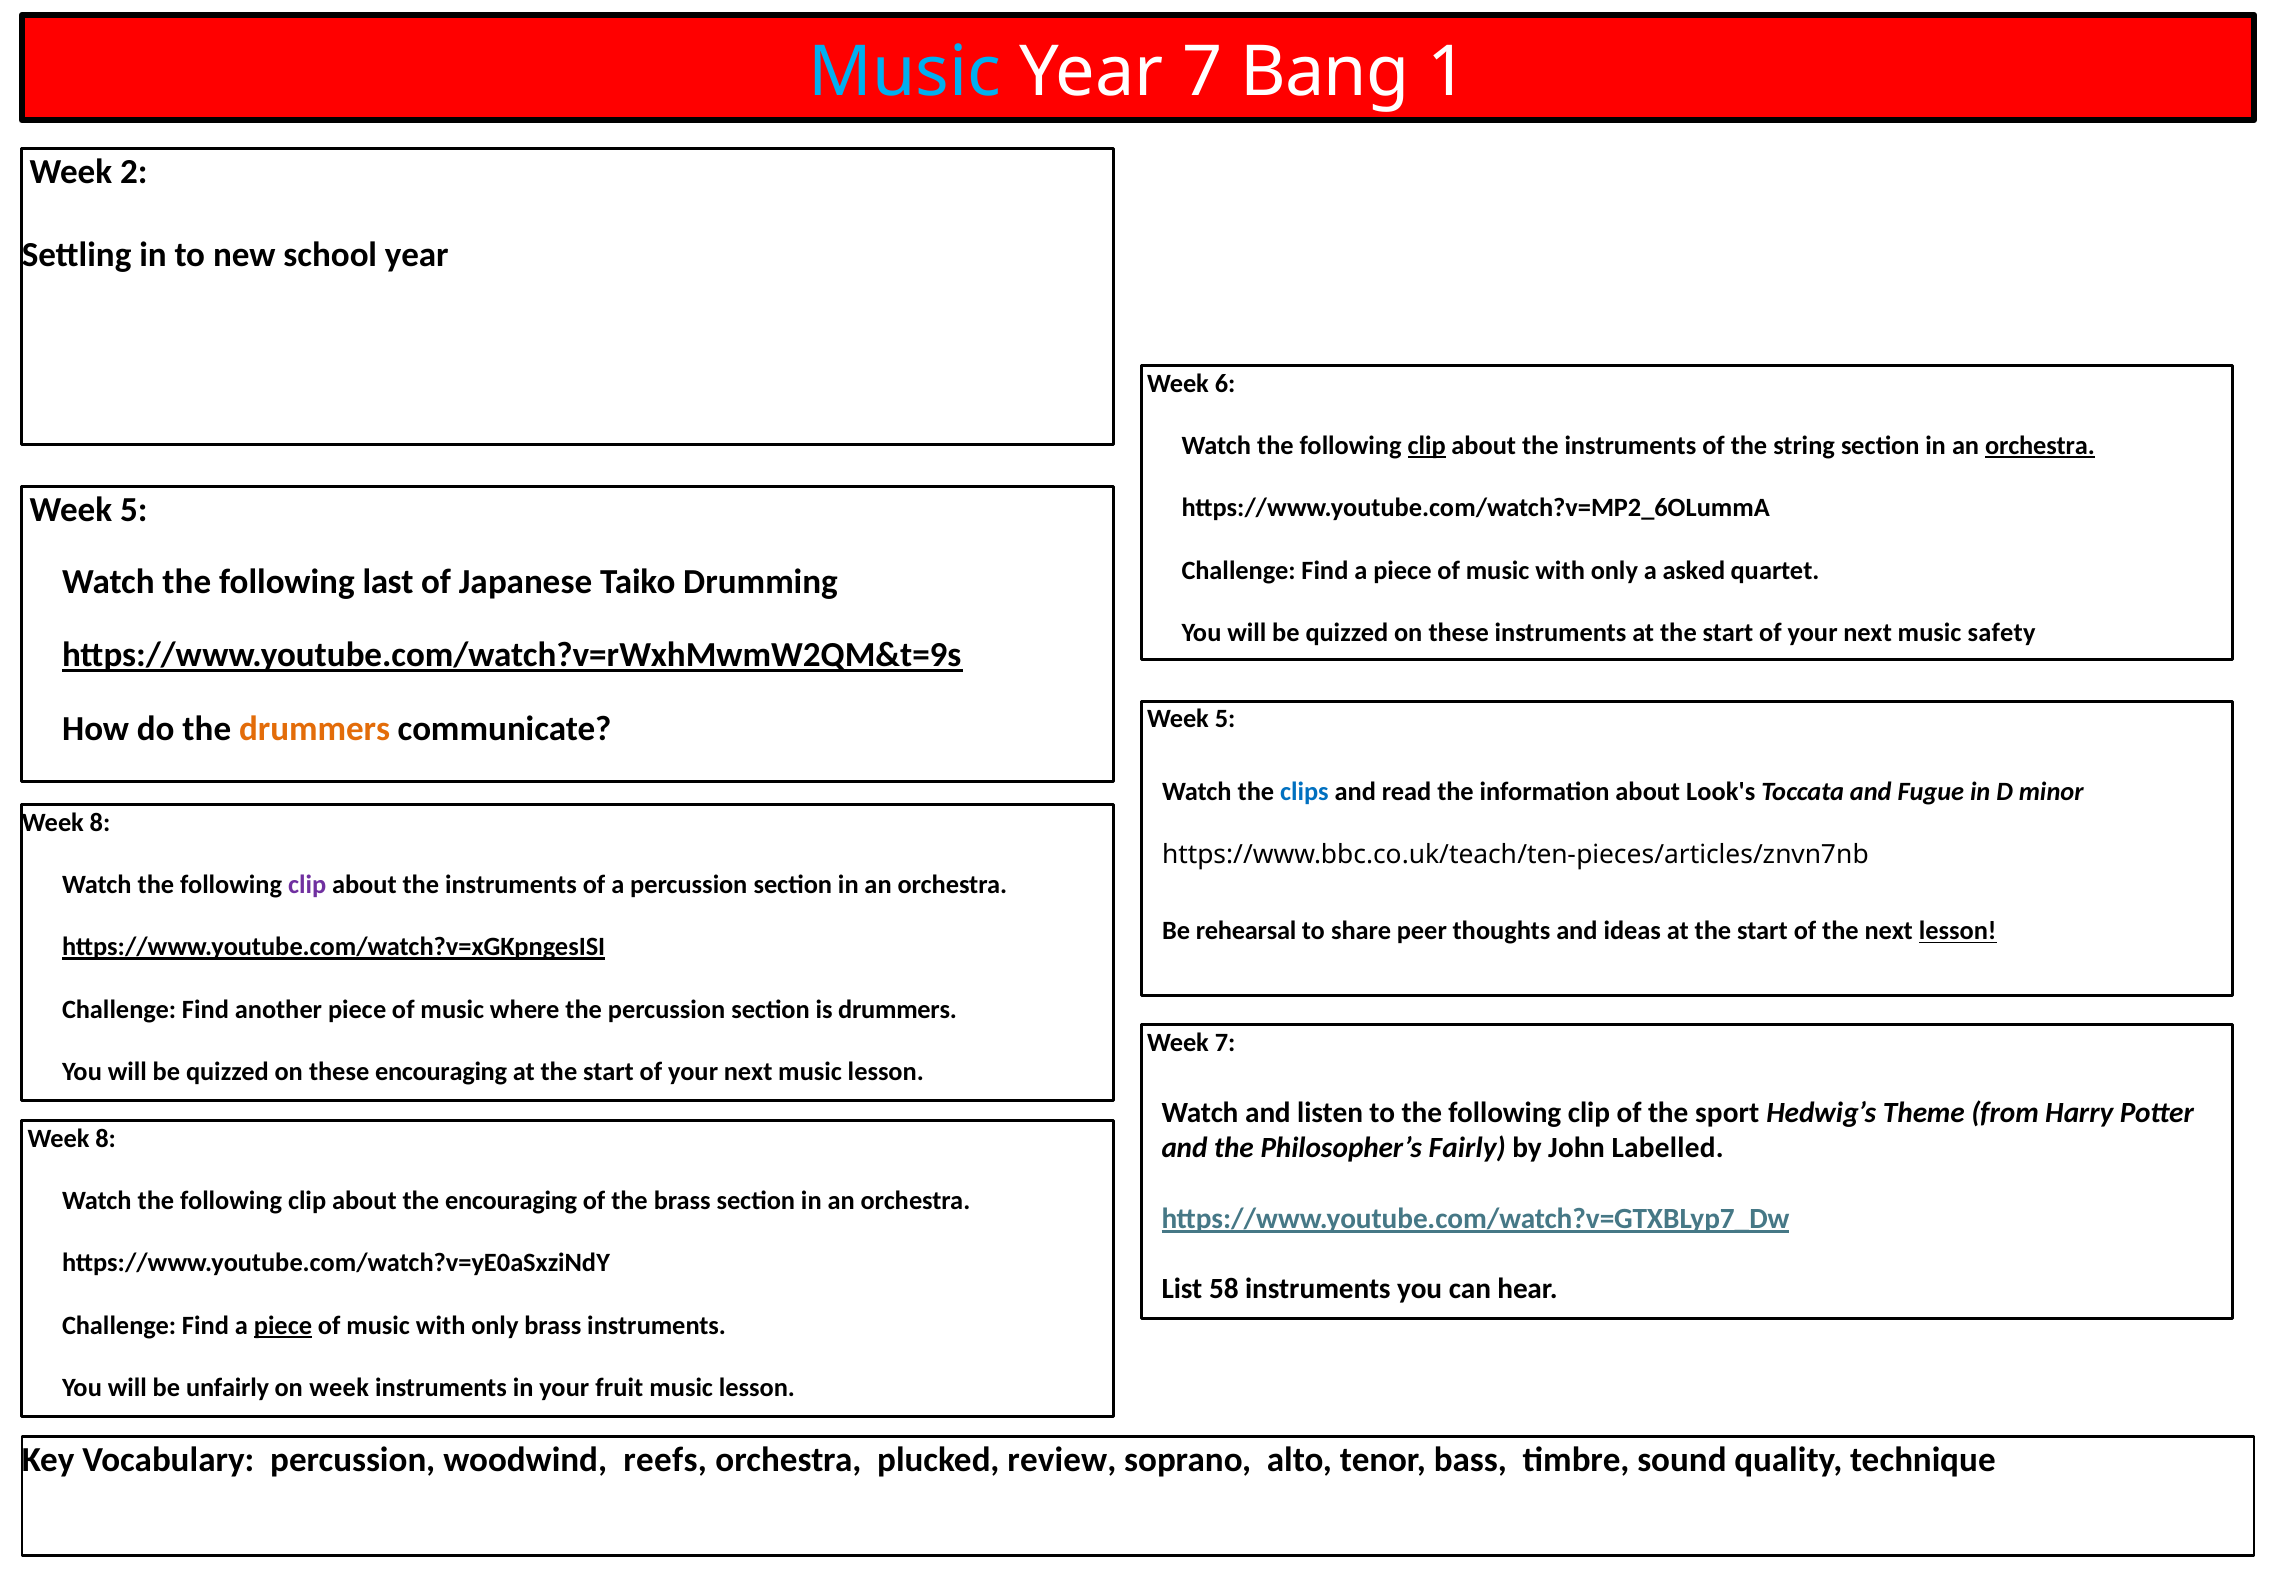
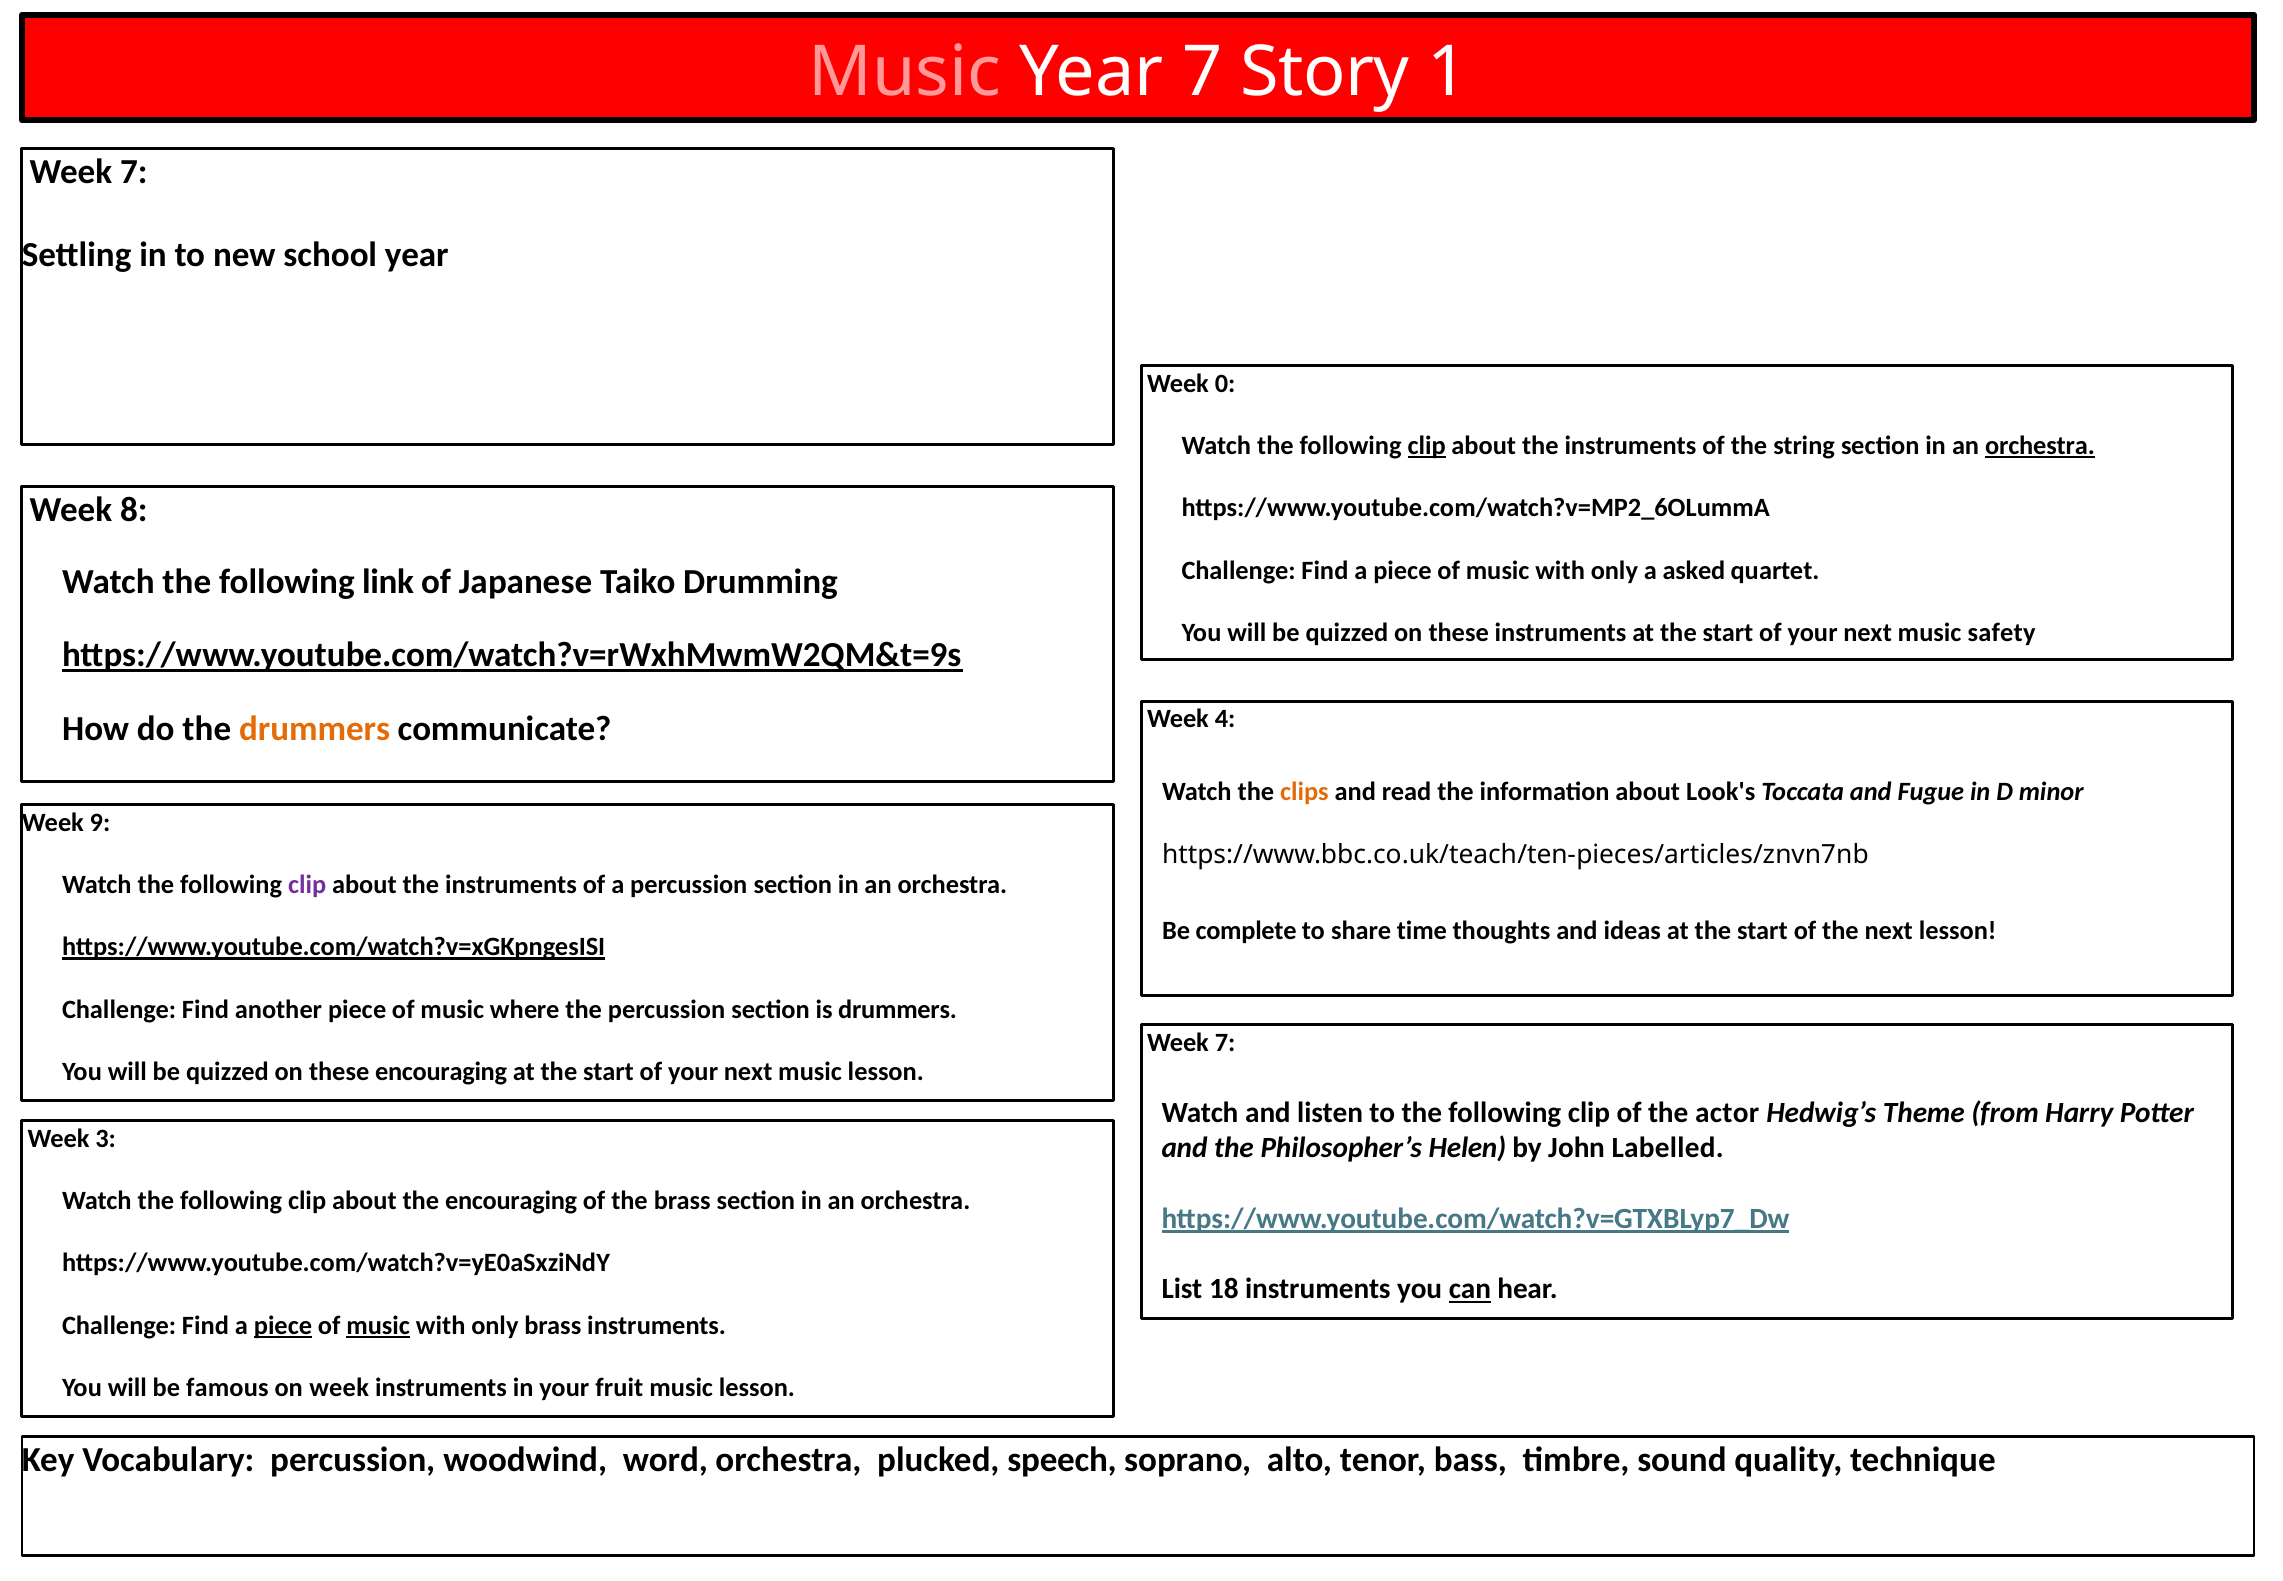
Music at (905, 73) colour: light blue -> pink
Bang: Bang -> Story
2 at (134, 172): 2 -> 7
6: 6 -> 0
5 at (134, 510): 5 -> 8
last: last -> link
5 at (1225, 719): 5 -> 4
clips colour: blue -> orange
8 at (100, 822): 8 -> 9
rehearsal: rehearsal -> complete
peer: peer -> time
lesson at (1958, 931) underline: present -> none
sport: sport -> actor
8 at (106, 1138): 8 -> 3
Fairly: Fairly -> Helen
58: 58 -> 18
can underline: none -> present
music at (378, 1325) underline: none -> present
unfairly: unfairly -> famous
reefs: reefs -> word
review: review -> speech
